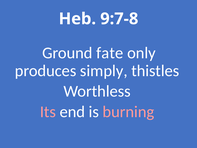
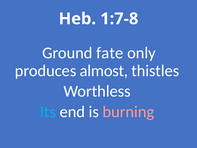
9:7-8: 9:7-8 -> 1:7-8
simply: simply -> almost
Its colour: pink -> light blue
